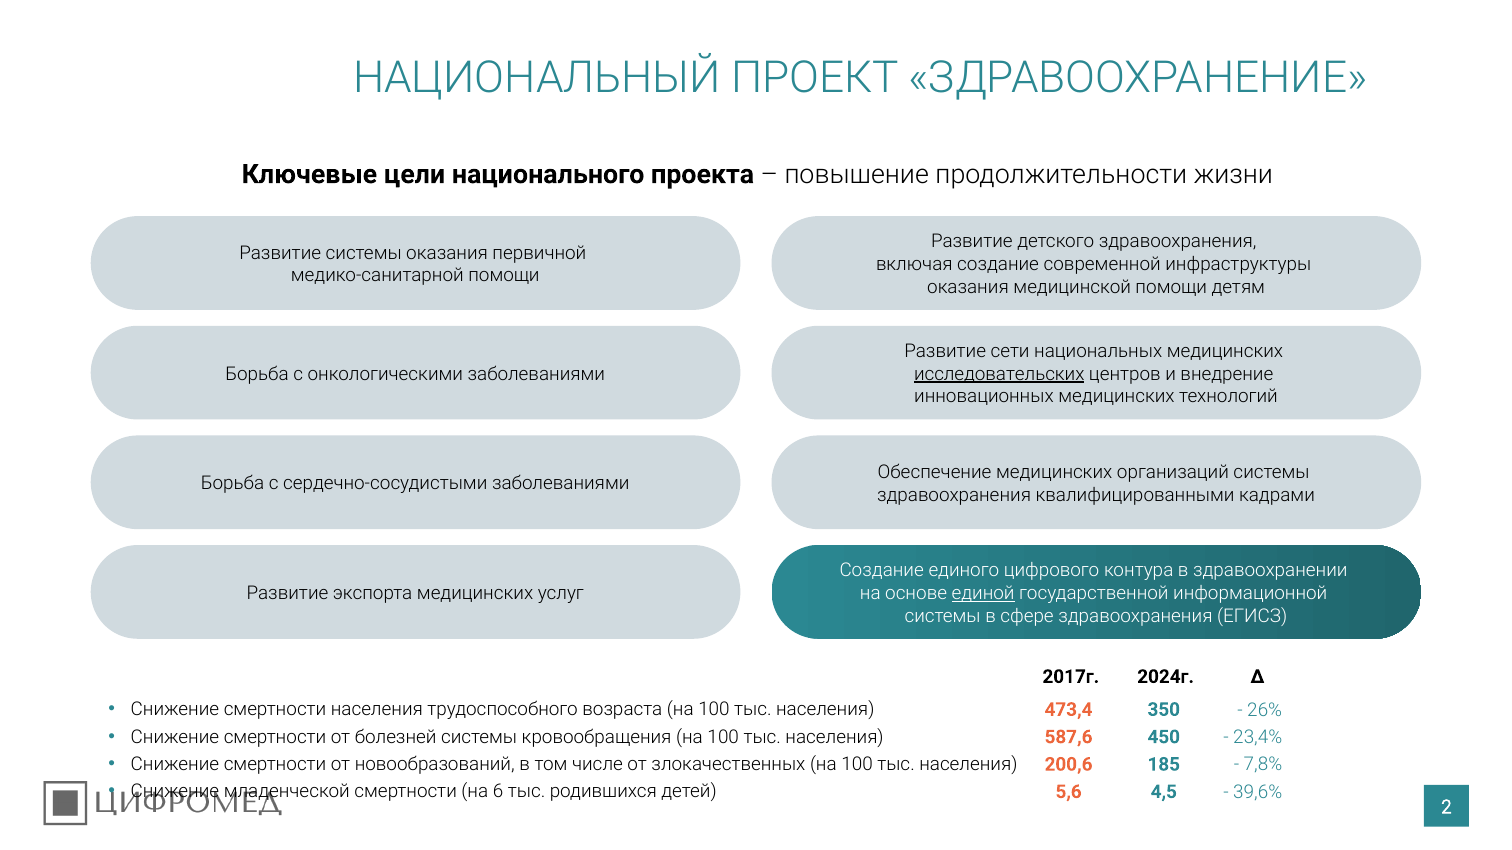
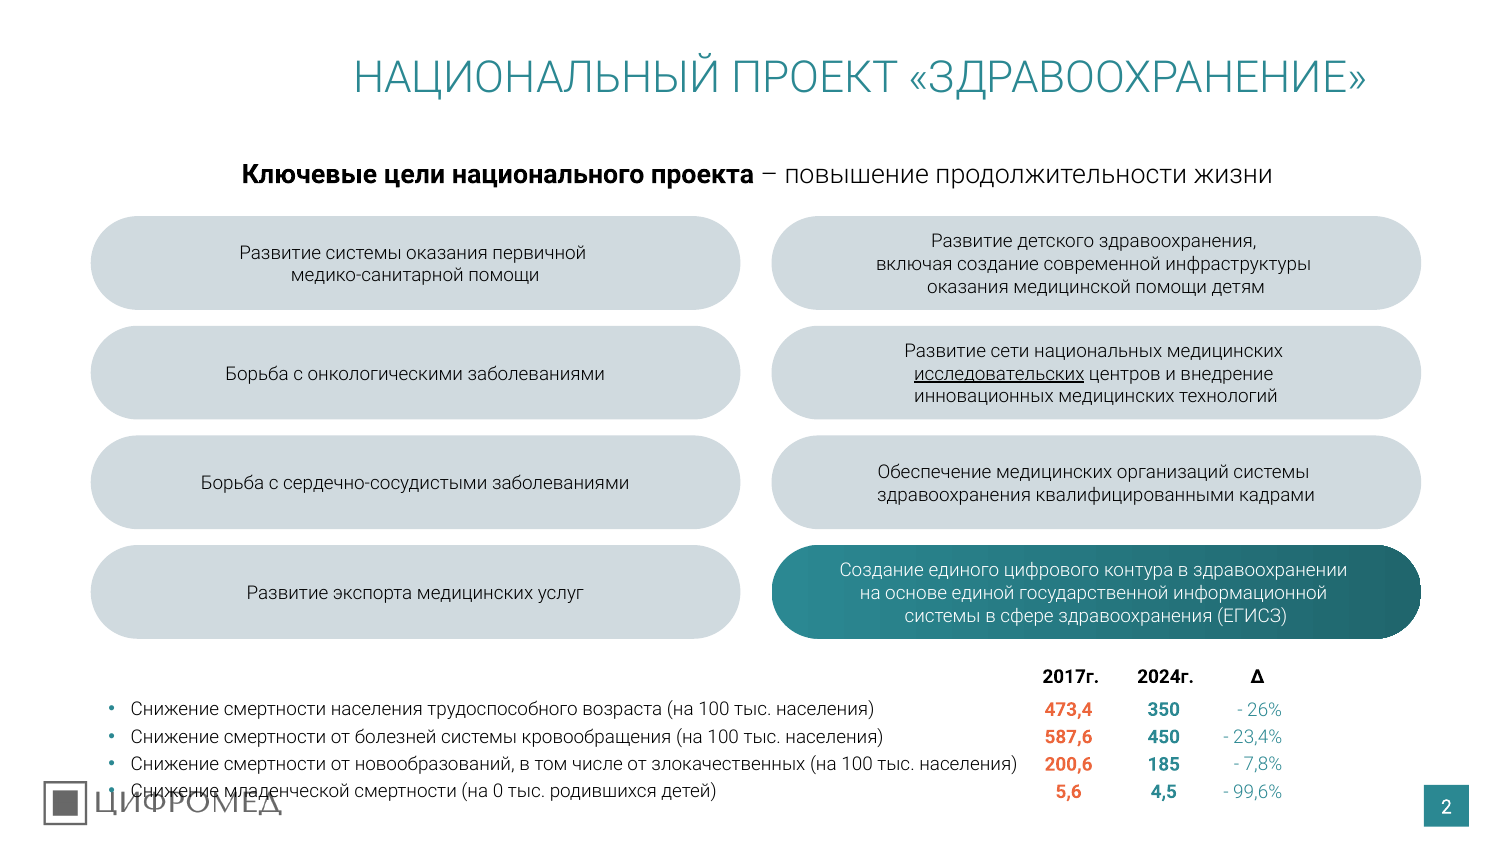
единой underline: present -> none
6: 6 -> 0
39,6%: 39,6% -> 99,6%
